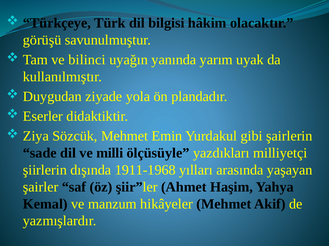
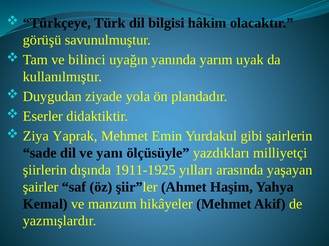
Sözcük: Sözcük -> Yaprak
milli: milli -> yanı
1911-1968: 1911-1968 -> 1911-1925
